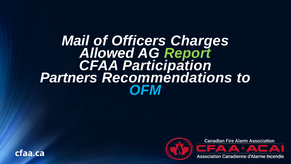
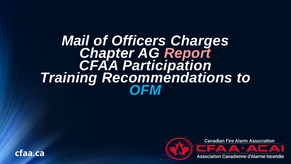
Allowed: Allowed -> Chapter
Report colour: light green -> pink
Partners: Partners -> Training
